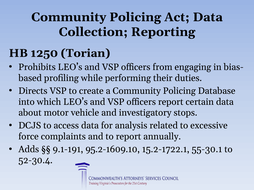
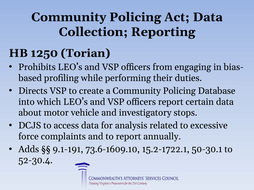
95.2-1609.10: 95.2-1609.10 -> 73.6-1609.10
55-30.1: 55-30.1 -> 50-30.1
